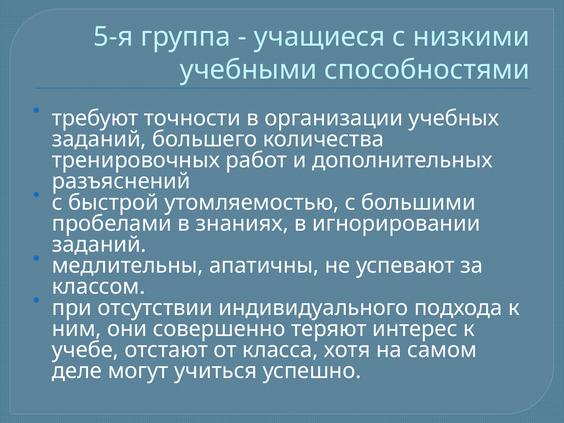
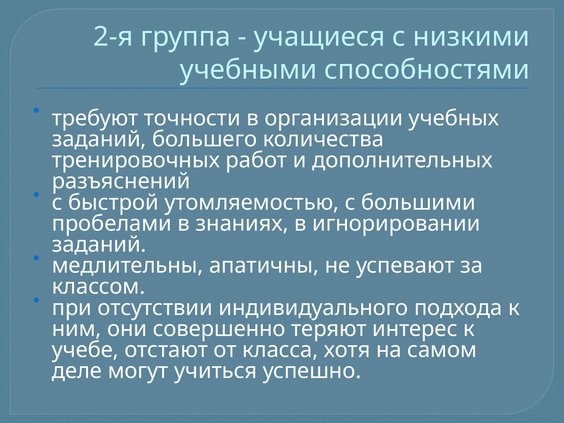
5-я: 5-я -> 2-я
